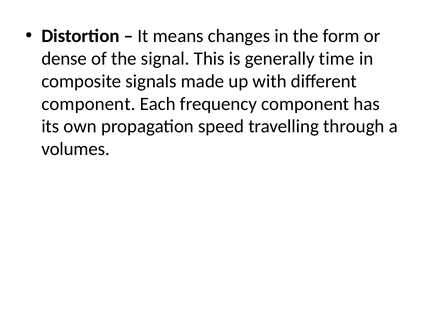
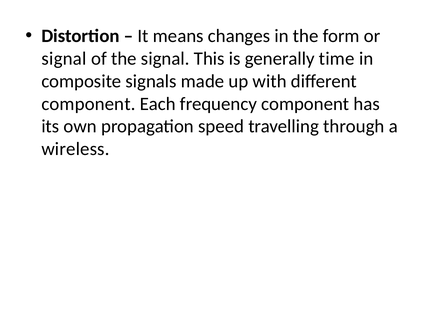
dense at (64, 59): dense -> signal
volumes: volumes -> wireless
